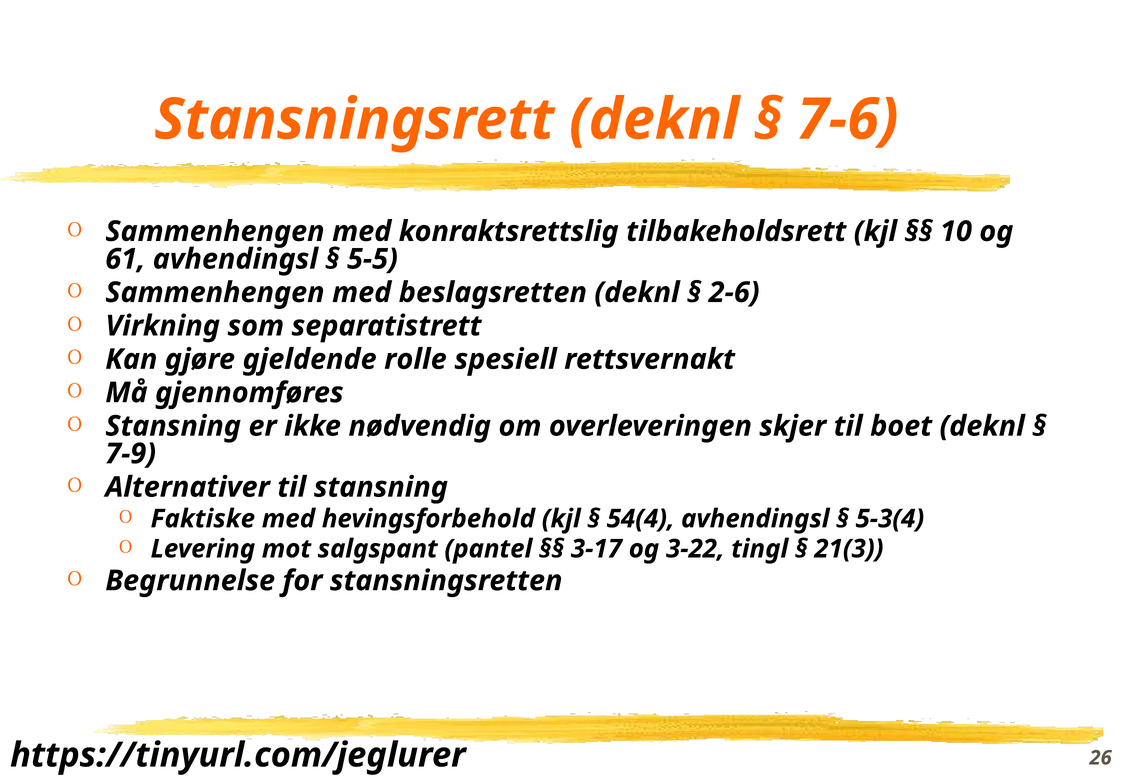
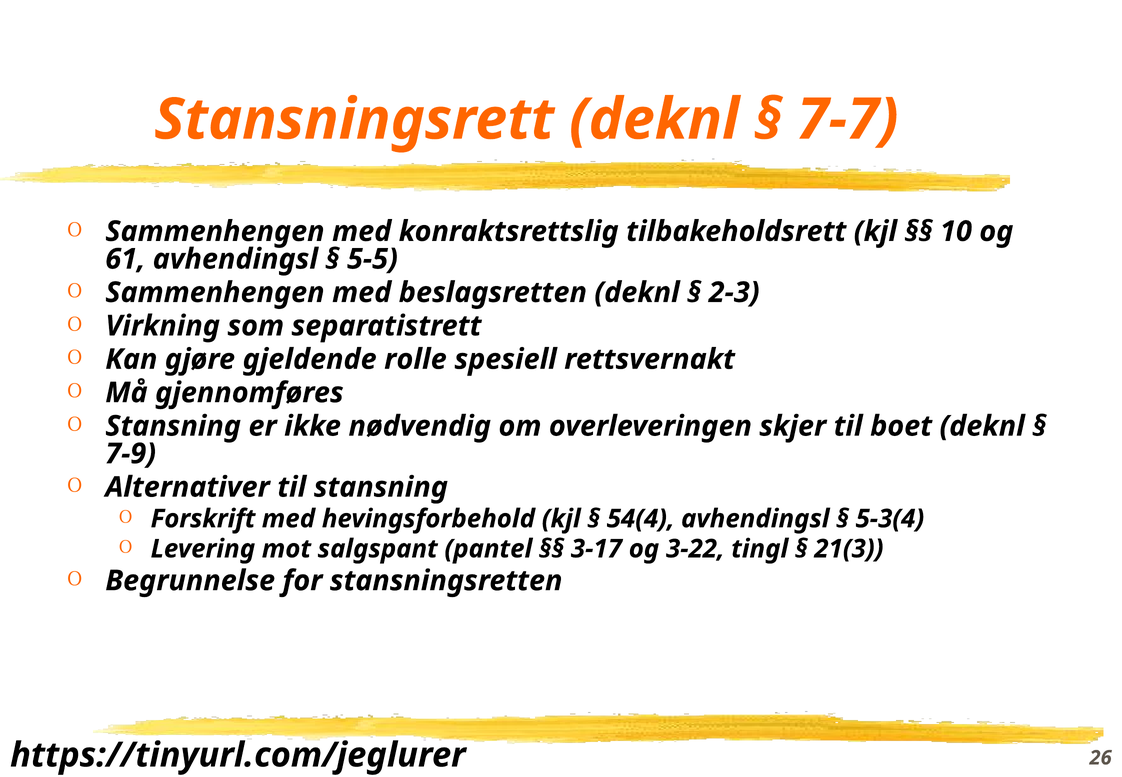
7-6: 7-6 -> 7-7
2-6: 2-6 -> 2-3
Faktiske: Faktiske -> Forskrift
